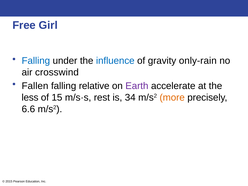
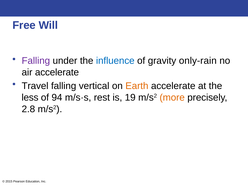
Girl: Girl -> Will
Falling at (36, 61) colour: blue -> purple
air crosswind: crosswind -> accelerate
Fallen: Fallen -> Travel
relative: relative -> vertical
Earth colour: purple -> orange
15: 15 -> 94
34: 34 -> 19
6.6: 6.6 -> 2.8
